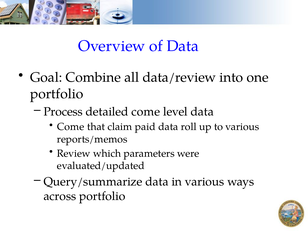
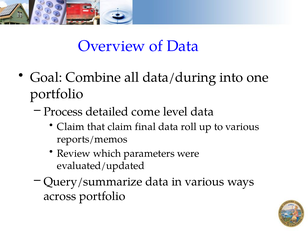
data/review: data/review -> data/during
Come at (71, 127): Come -> Claim
paid: paid -> final
